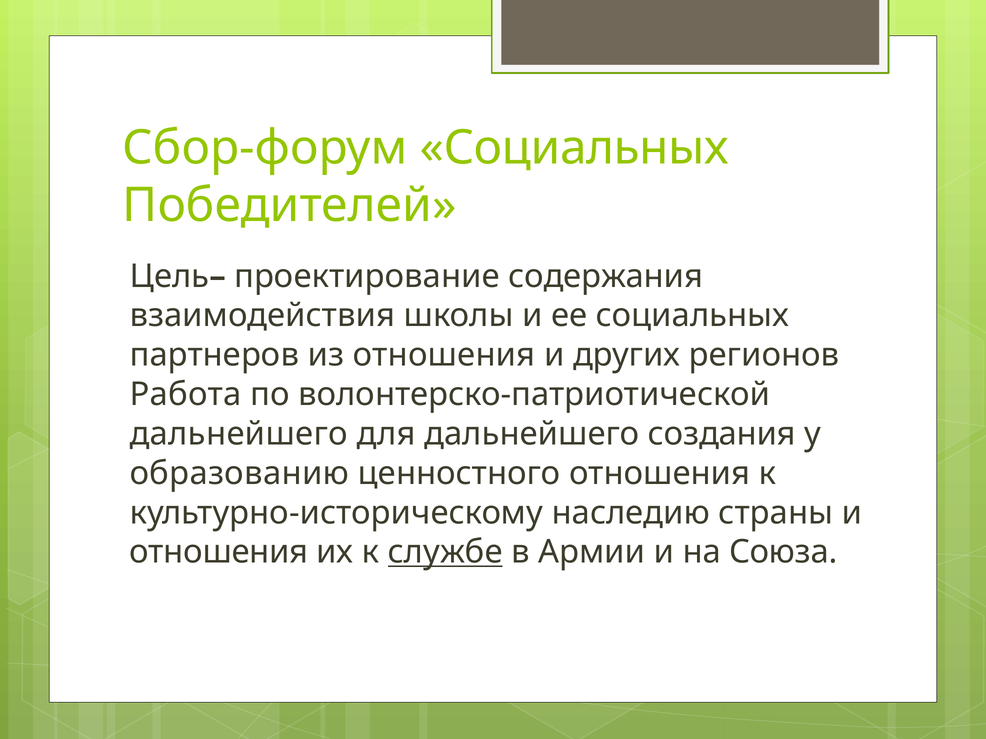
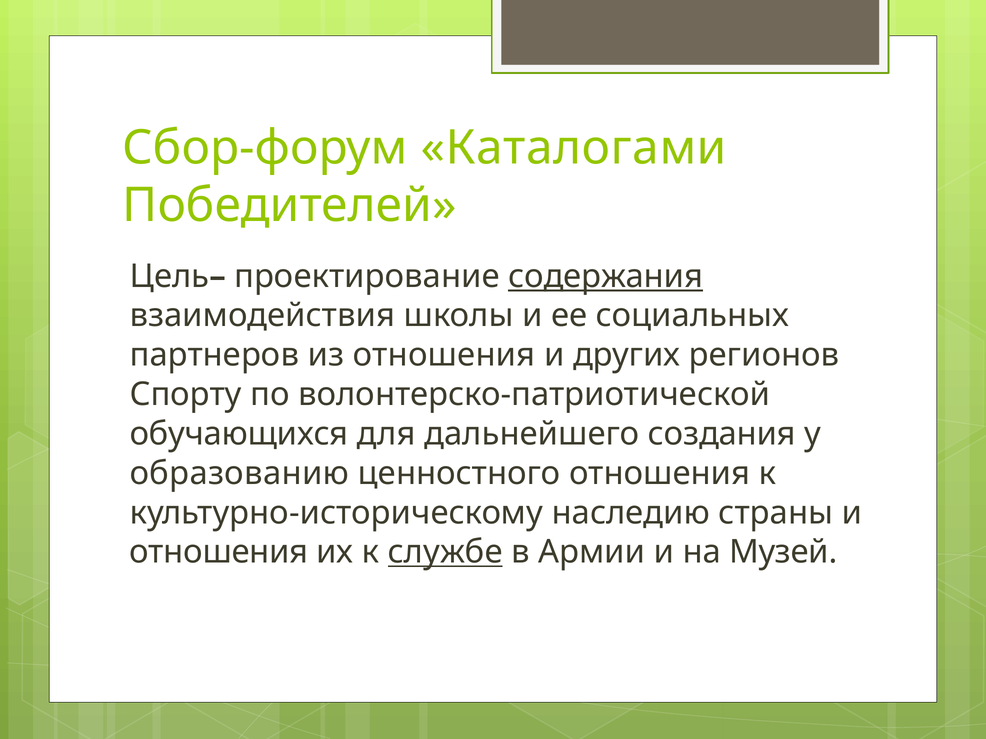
Сбор-форум Социальных: Социальных -> Каталогами
содержания underline: none -> present
Работа: Работа -> Спорту
дальнейшего at (239, 434): дальнейшего -> обучающихся
Союза: Союза -> Музей
